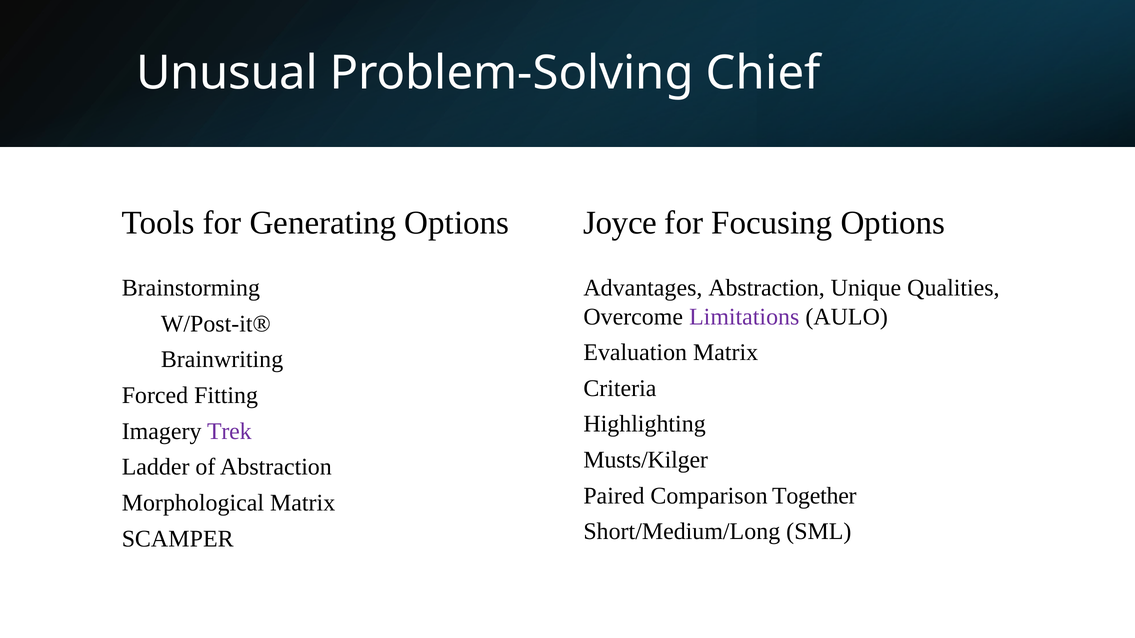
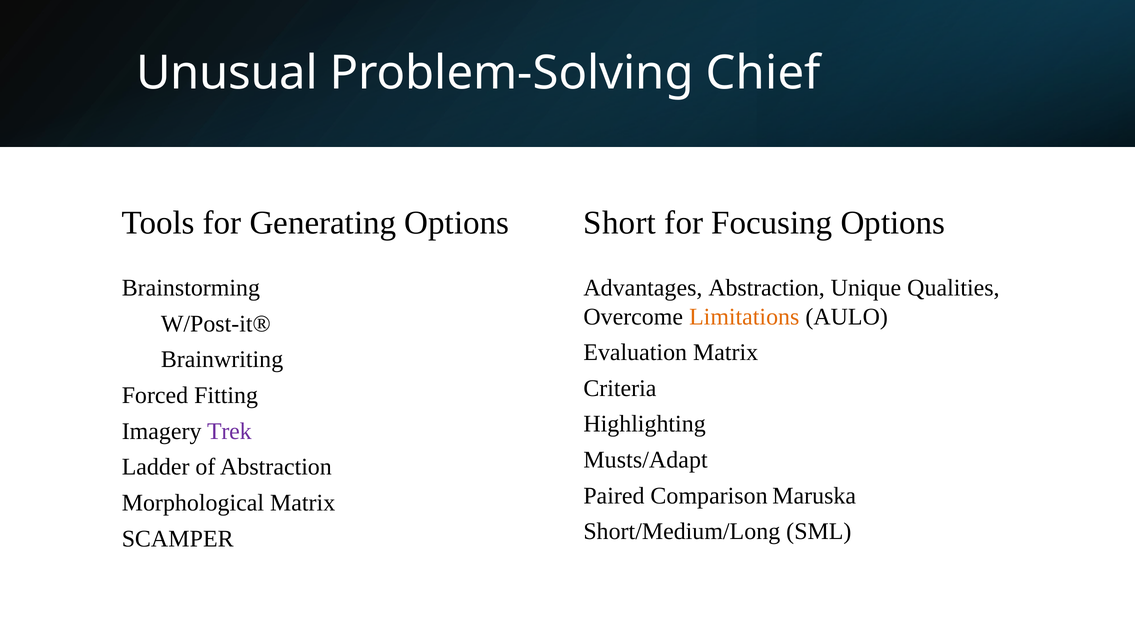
Joyce: Joyce -> Short
Limitations colour: purple -> orange
Musts/Kilger: Musts/Kilger -> Musts/Adapt
Together: Together -> Maruska
